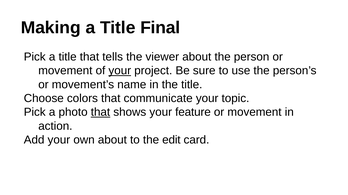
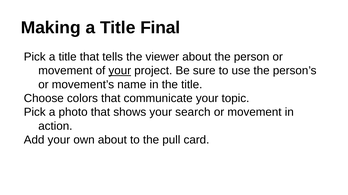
that at (100, 113) underline: present -> none
feature: feature -> search
edit: edit -> pull
